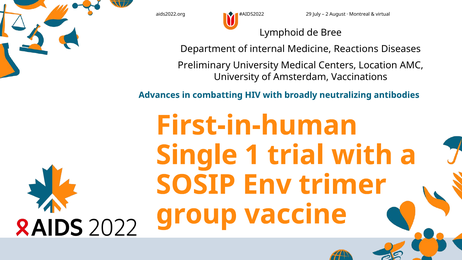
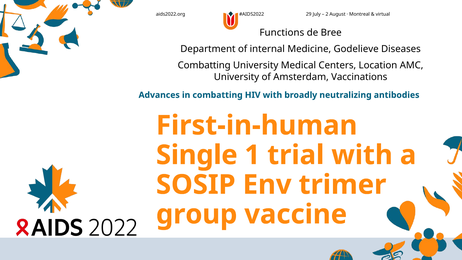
Lymphoid: Lymphoid -> Functions
Reactions: Reactions -> Godelieve
Preliminary at (204, 65): Preliminary -> Combatting
